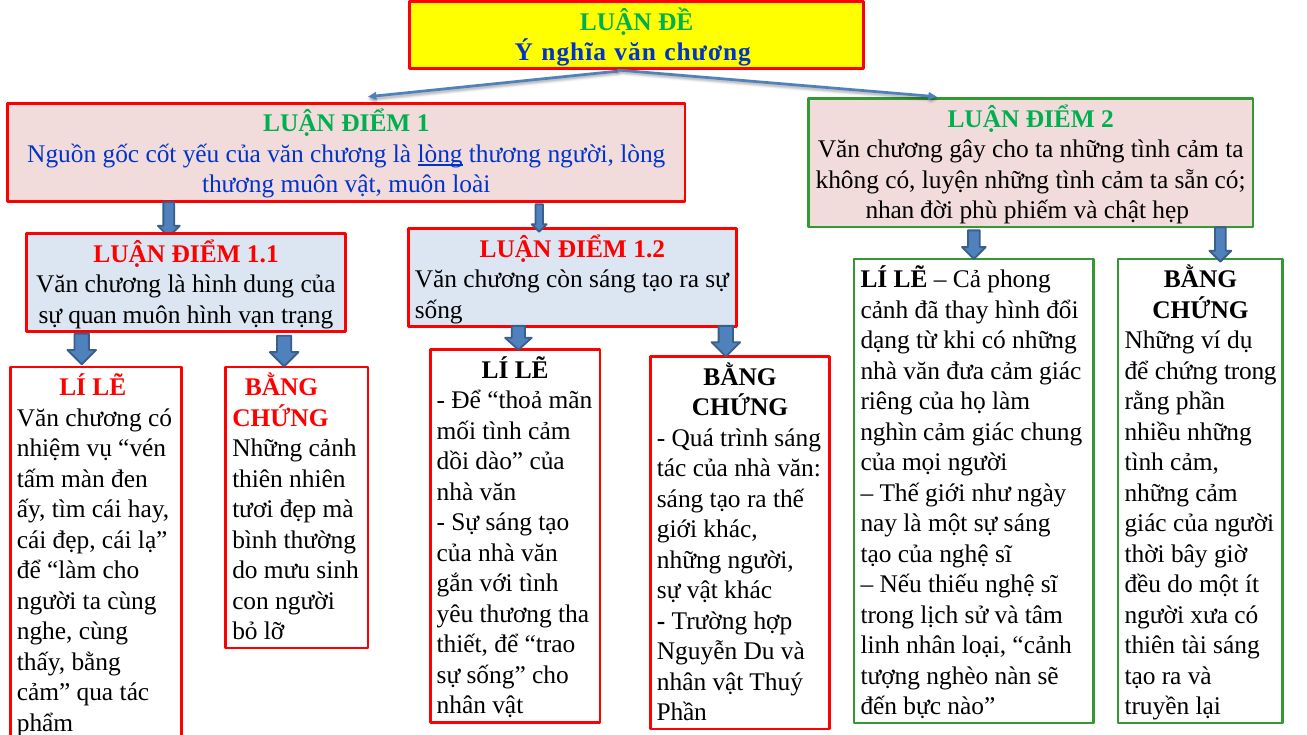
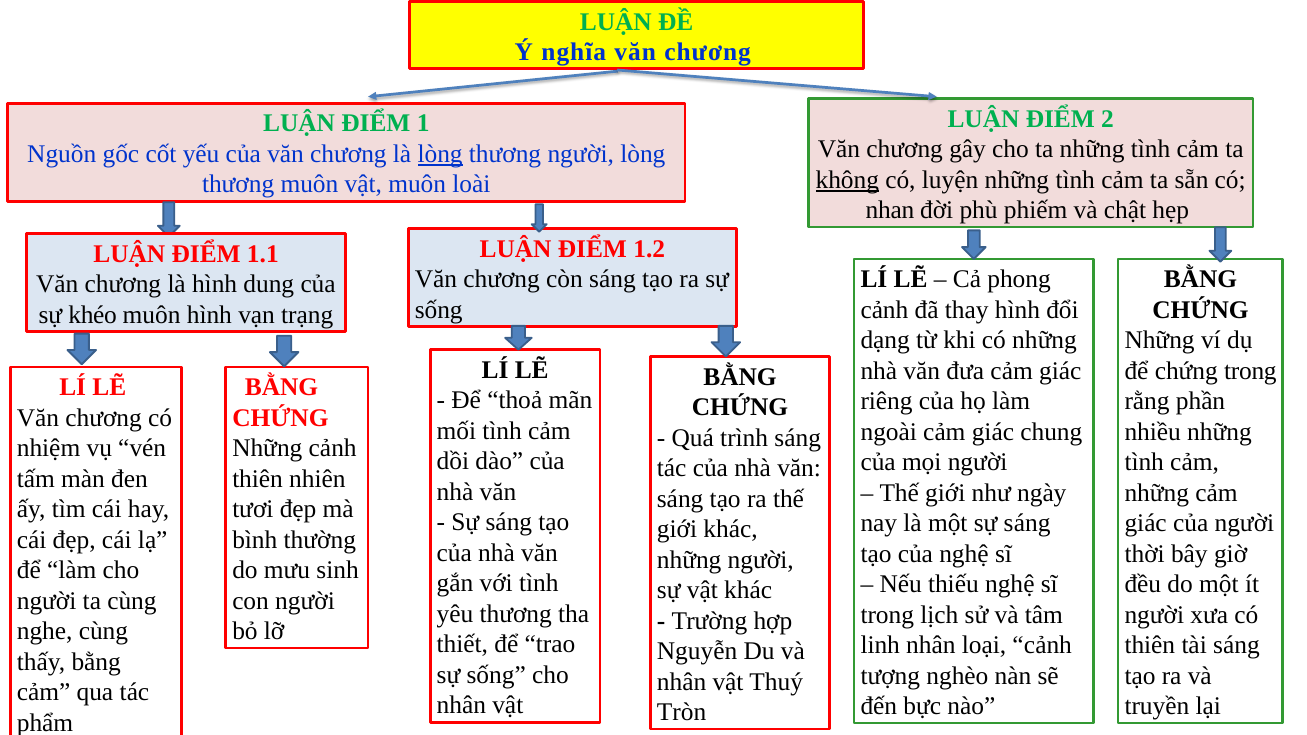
không underline: none -> present
quan: quan -> khéo
nghìn: nghìn -> ngoài
Phần at (682, 712): Phần -> Tròn
